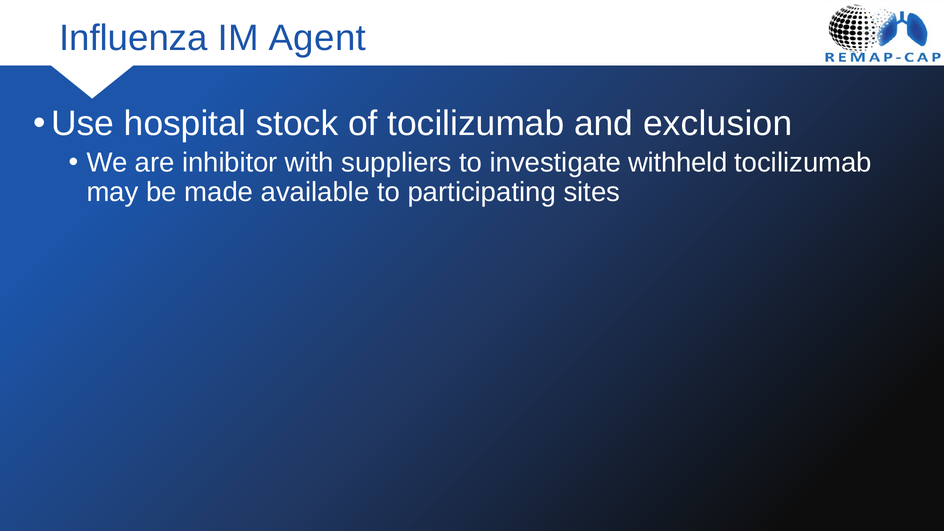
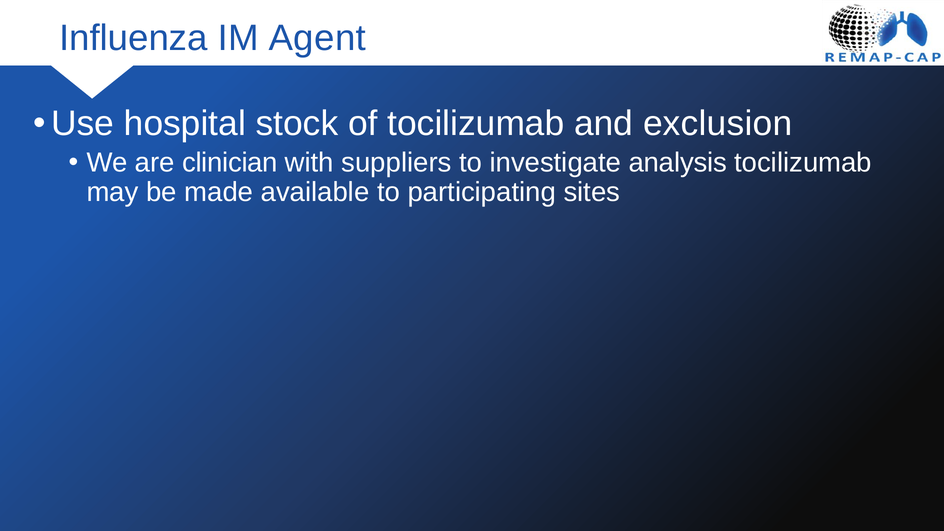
inhibitor: inhibitor -> clinician
withheld: withheld -> analysis
